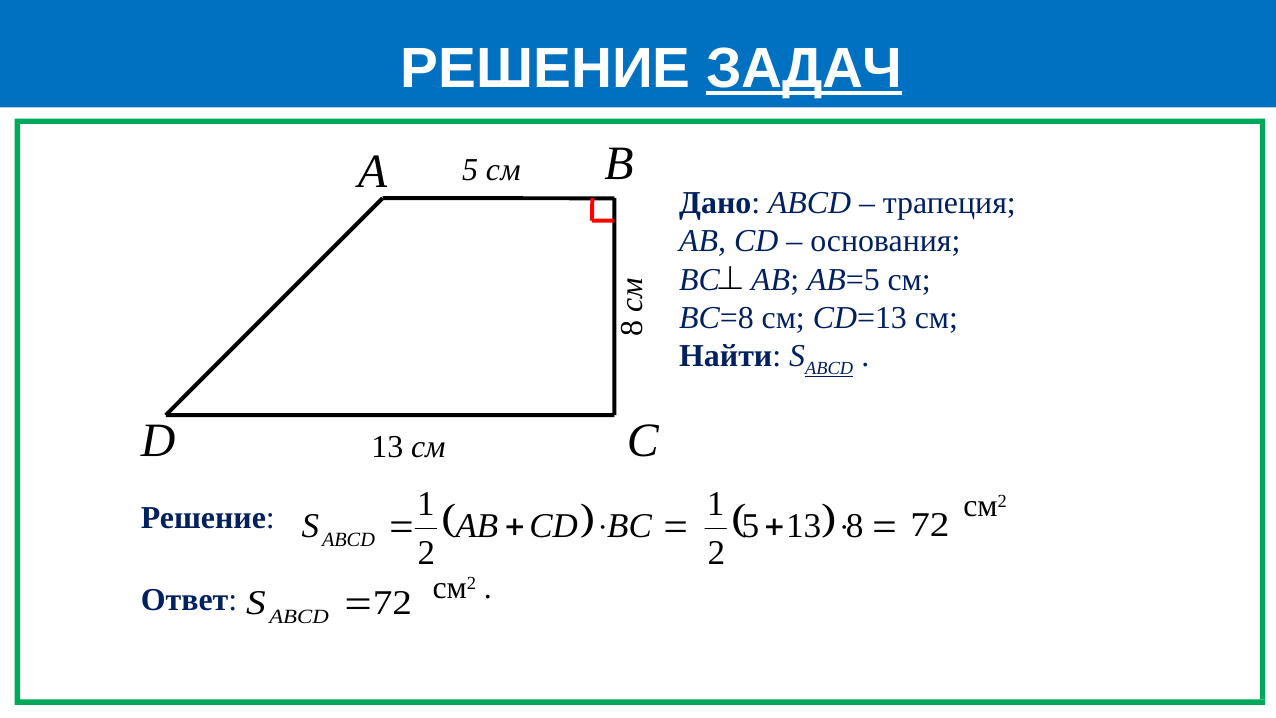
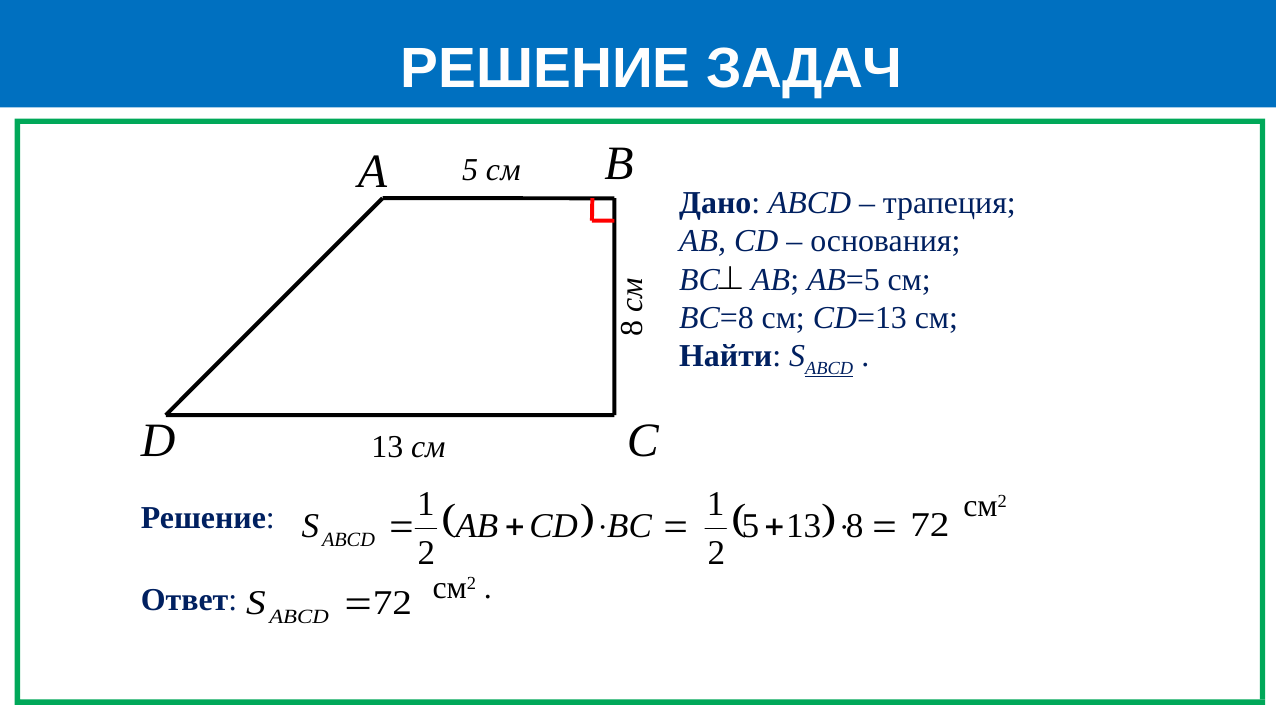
ЗАДАЧ underline: present -> none
